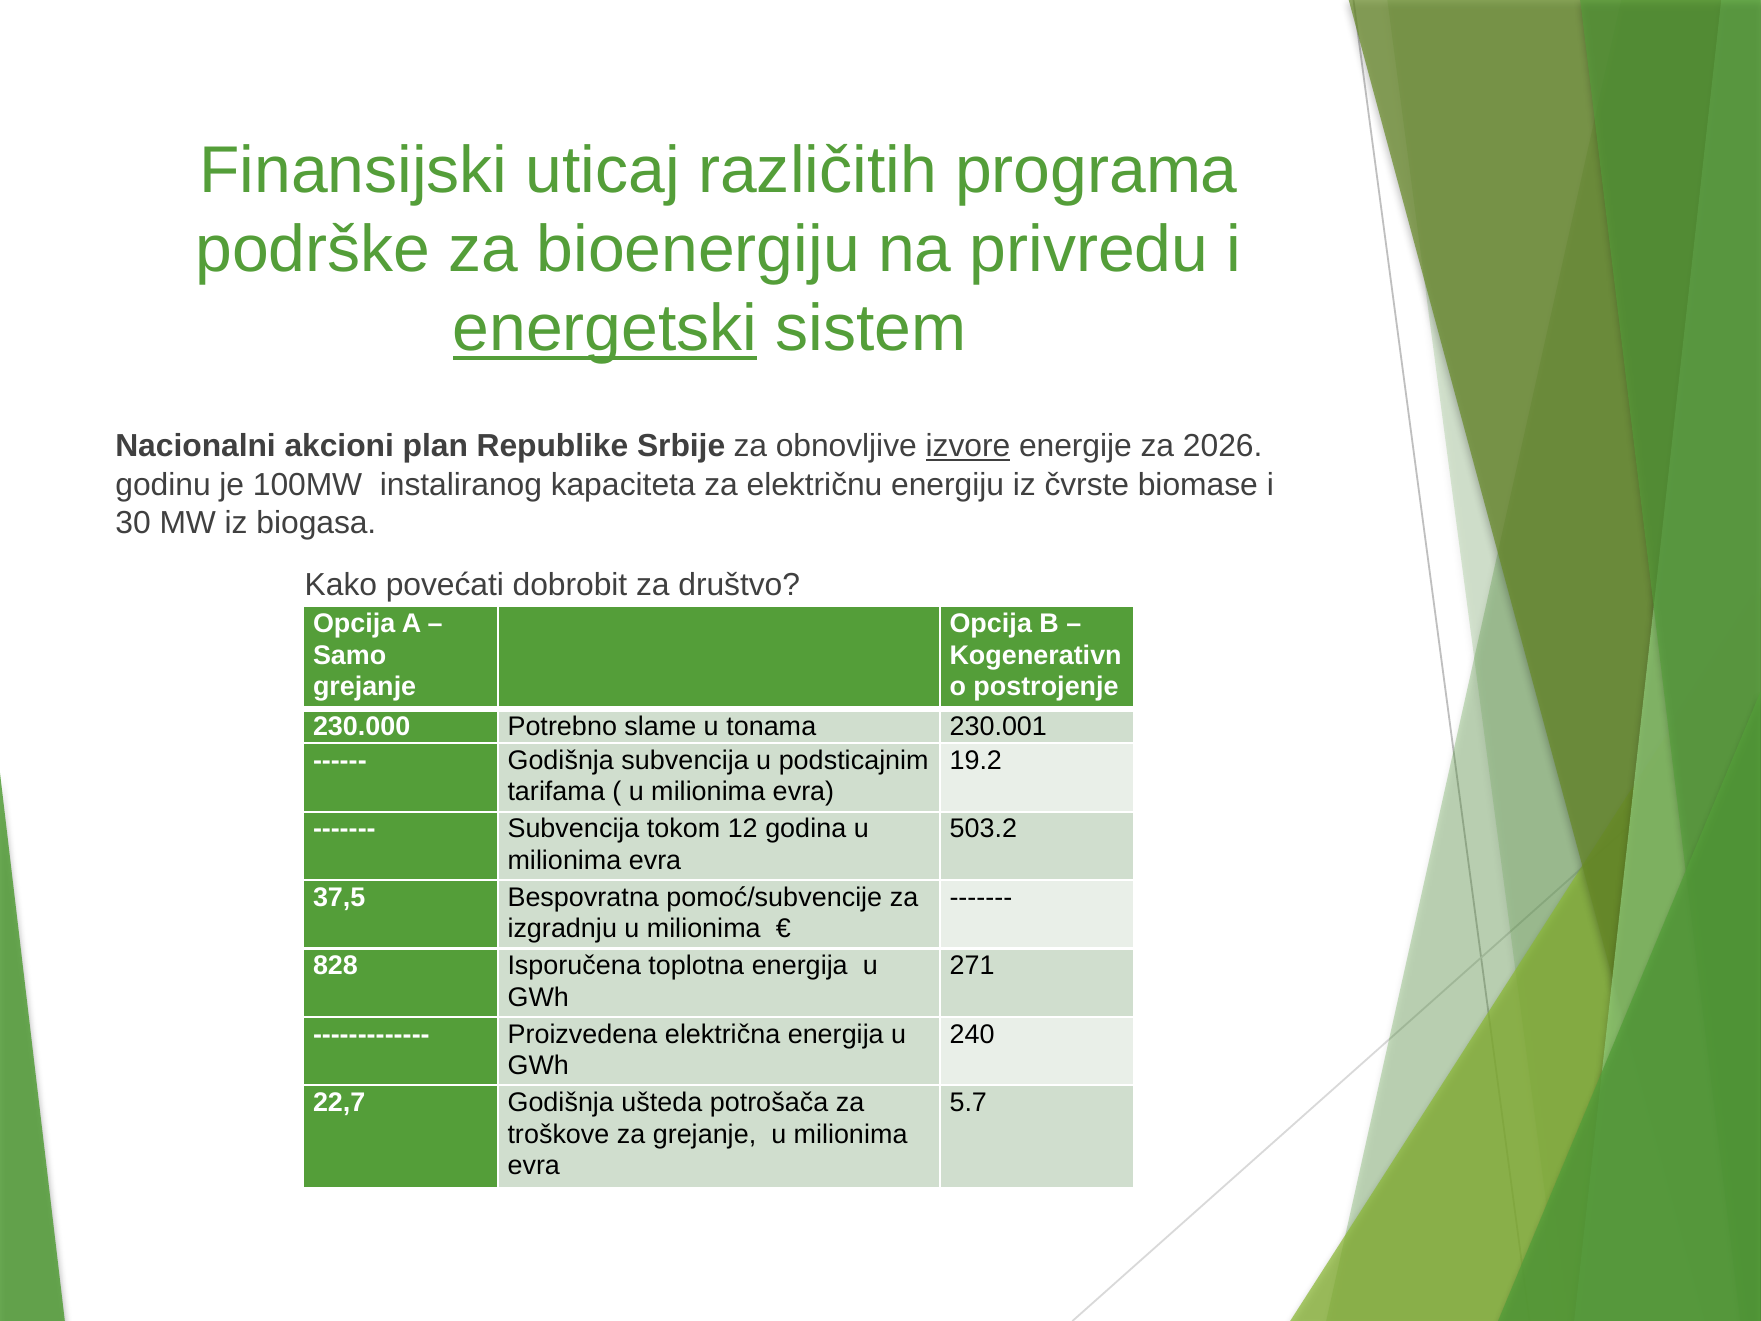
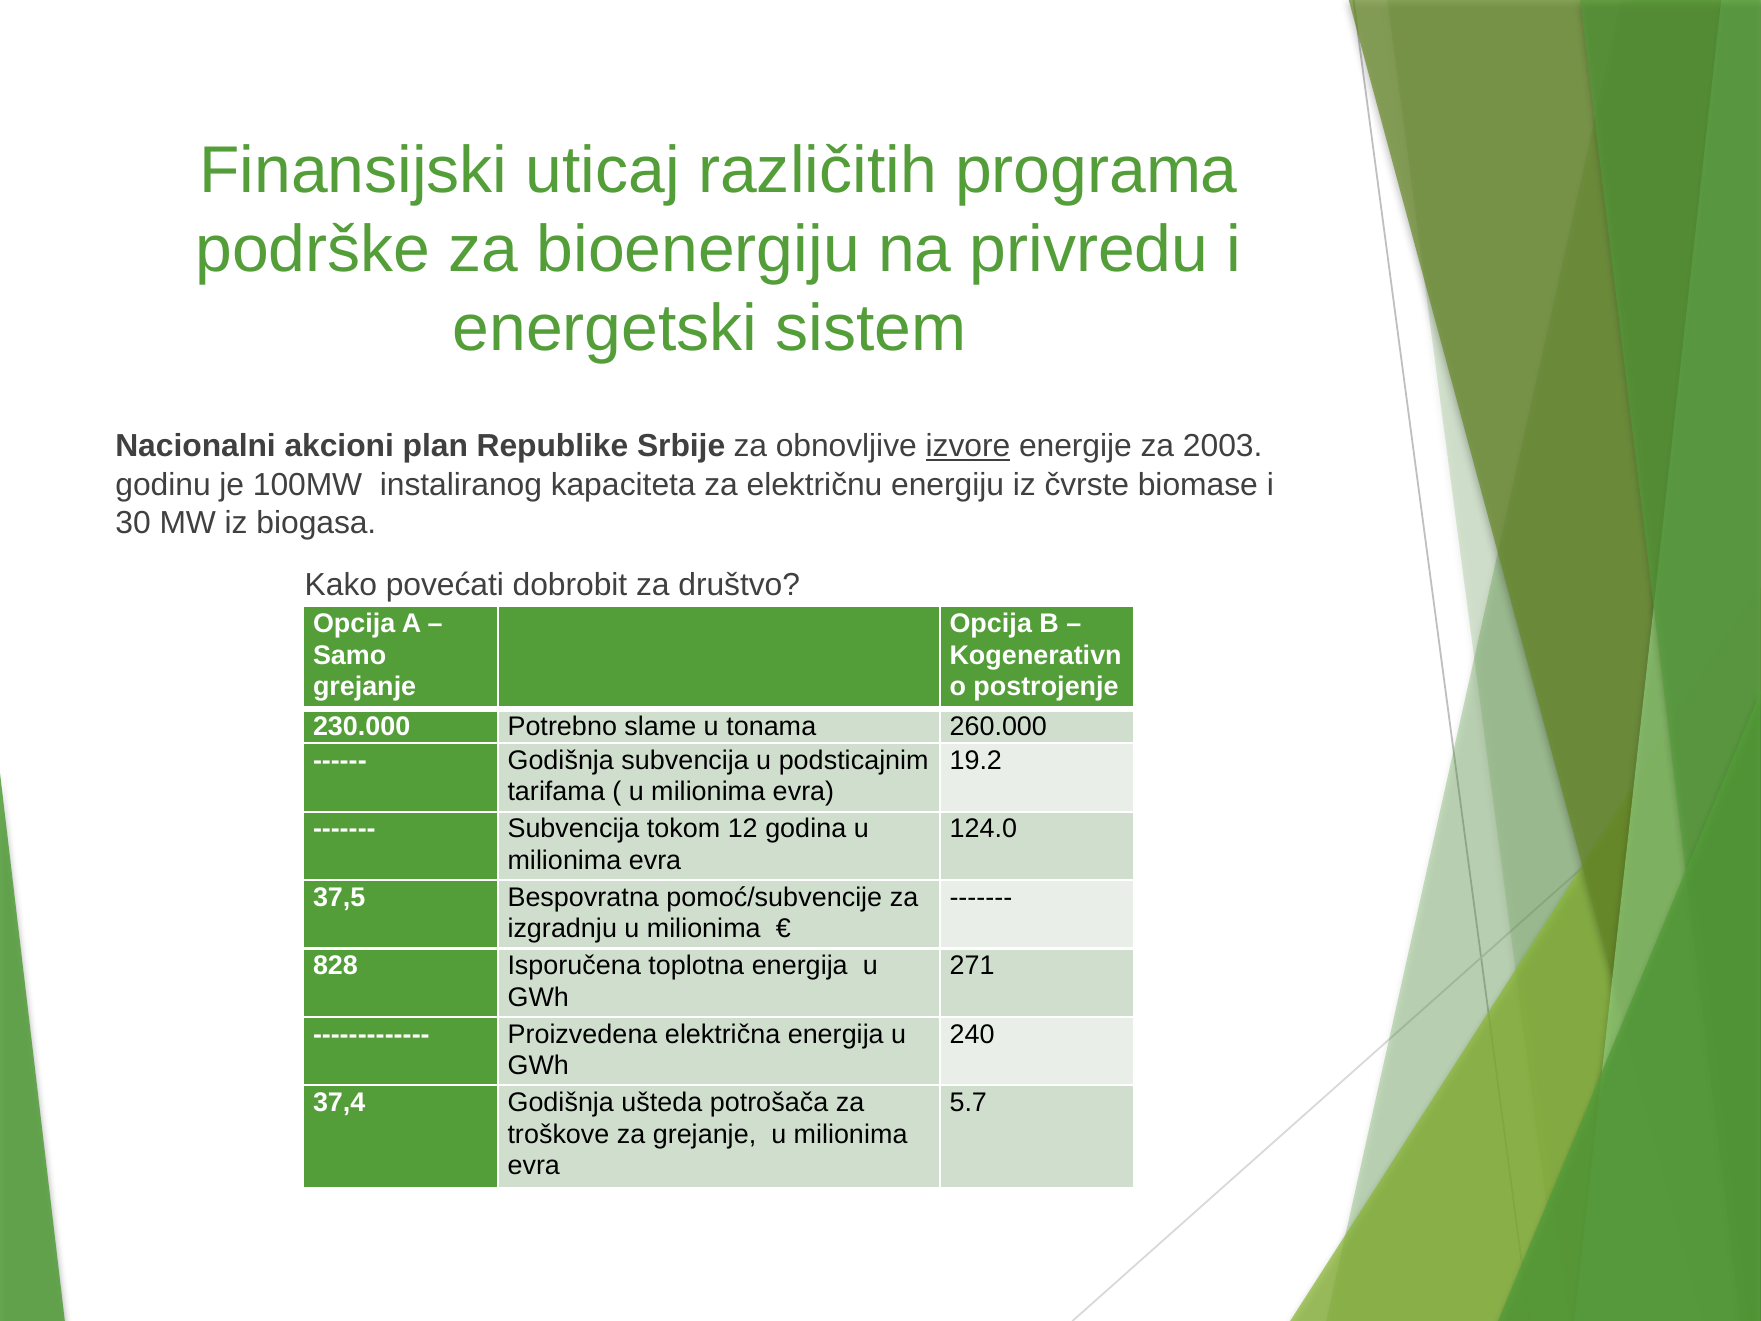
energetski underline: present -> none
2026: 2026 -> 2003
230.001: 230.001 -> 260.000
503.2: 503.2 -> 124.0
22,7: 22,7 -> 37,4
